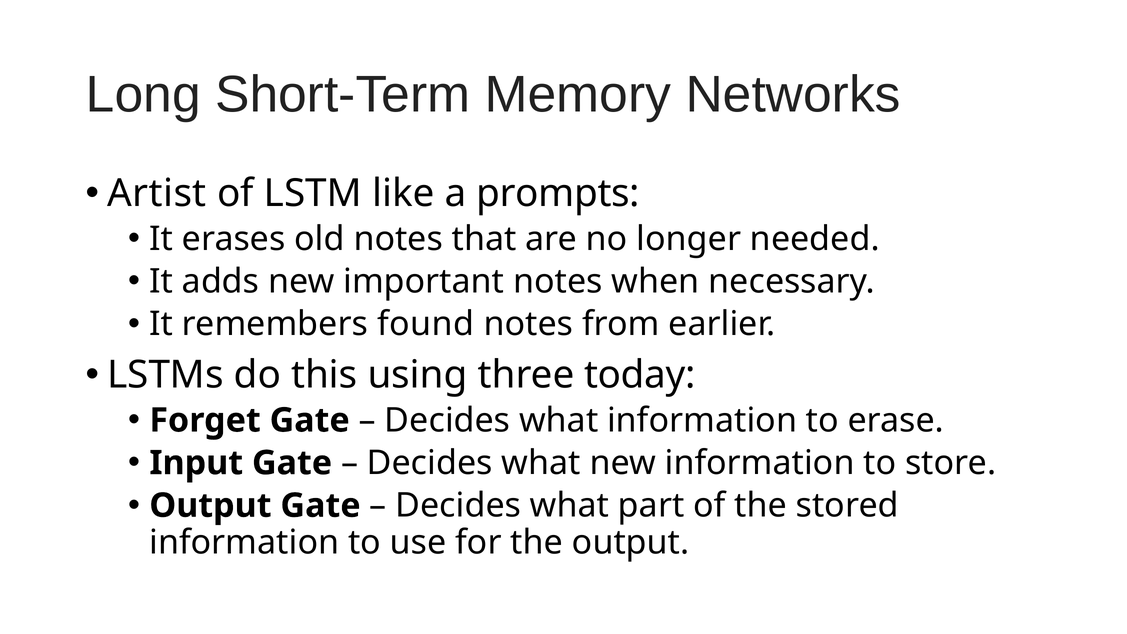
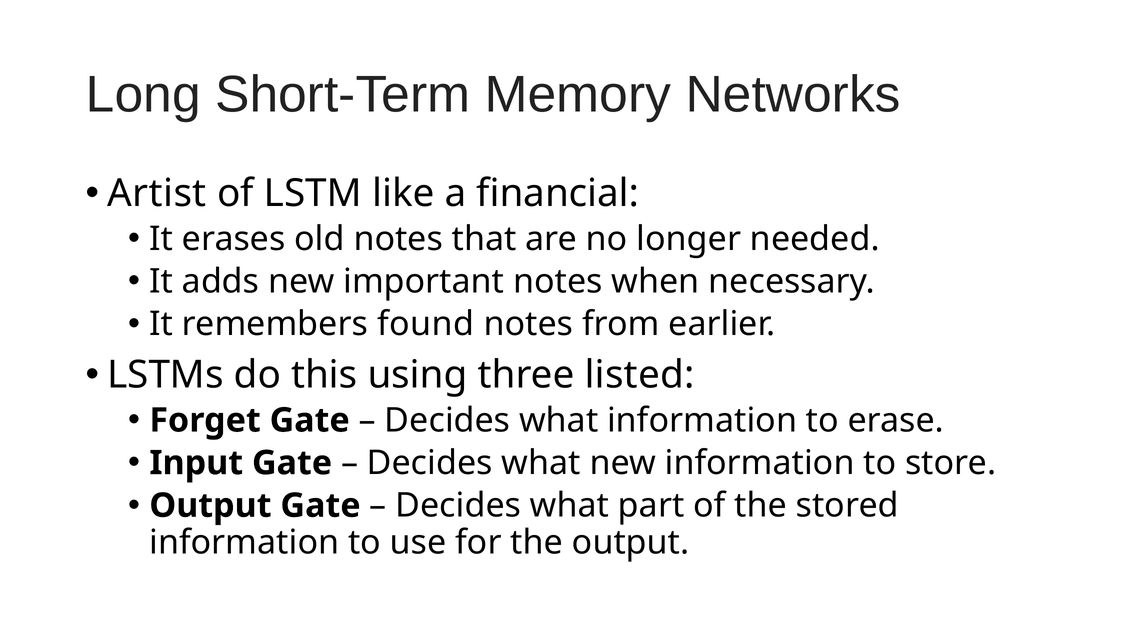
prompts: prompts -> financial
today: today -> listed
